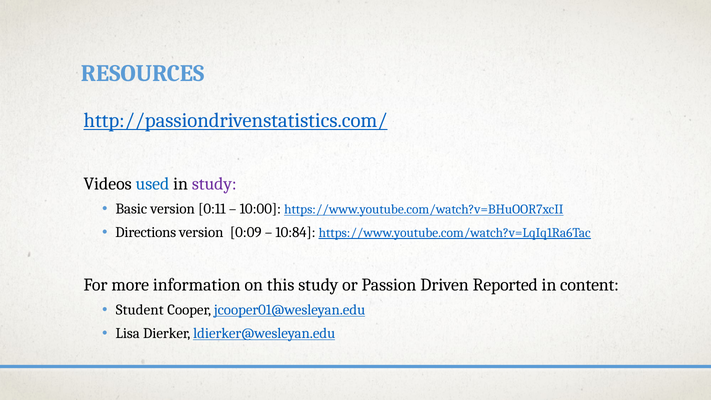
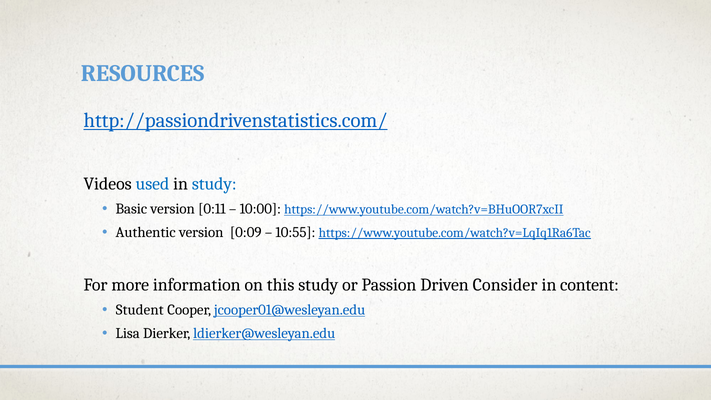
study at (214, 184) colour: purple -> blue
Directions: Directions -> Authentic
10:84: 10:84 -> 10:55
Reported: Reported -> Consider
